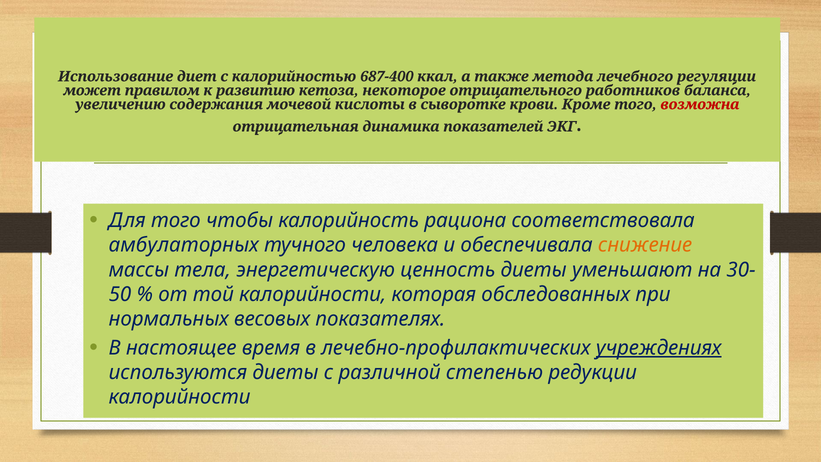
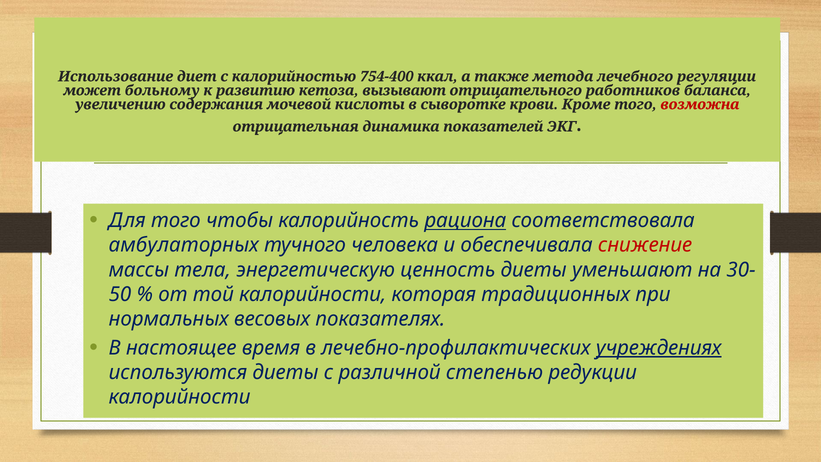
687-400: 687-400 -> 754-400
правилом: правилом -> больному
некоторое: некоторое -> вызывают
рациона underline: none -> present
снижение colour: orange -> red
обследованных: обследованных -> традиционных
